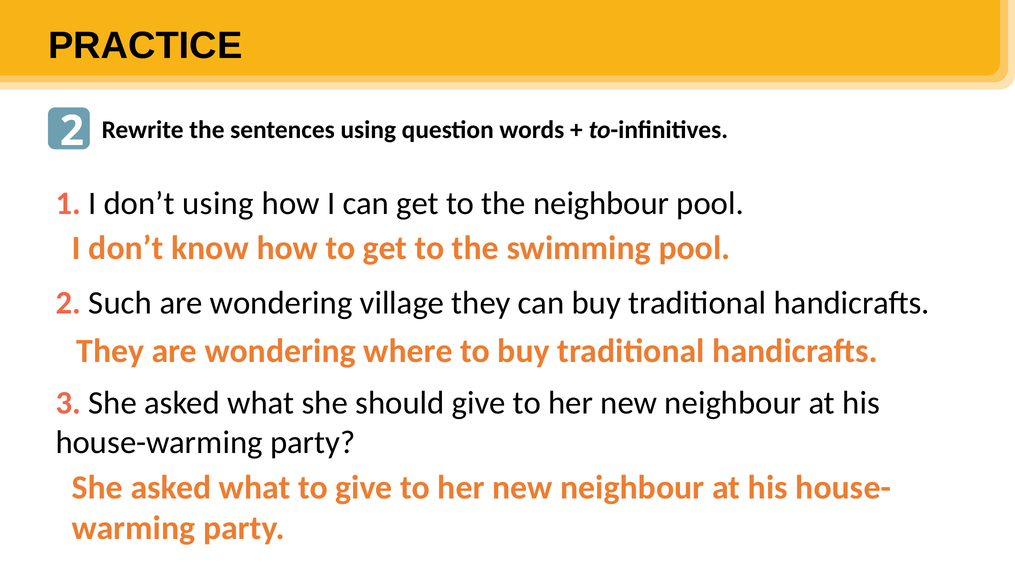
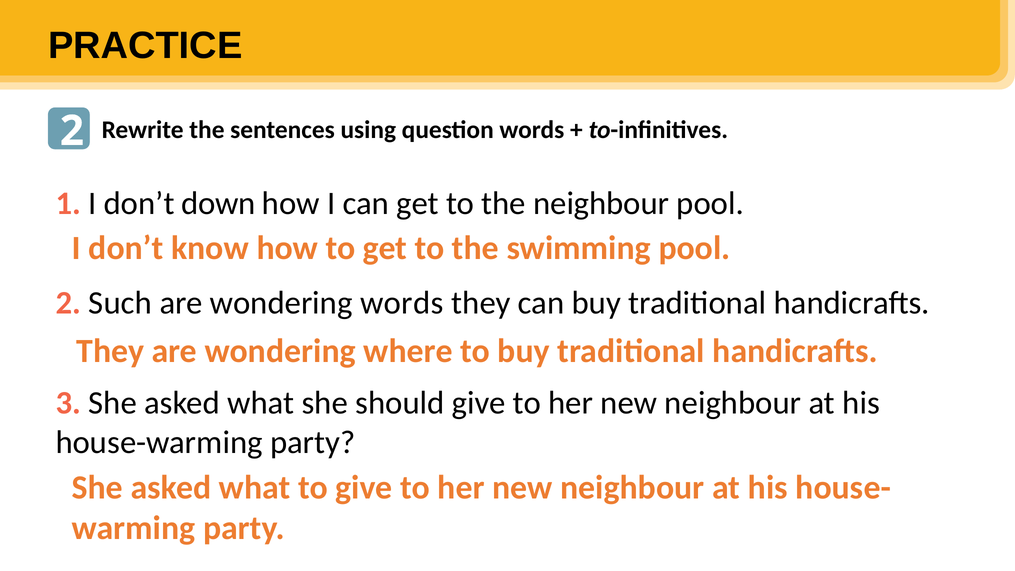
don’t using: using -> down
wondering village: village -> words
